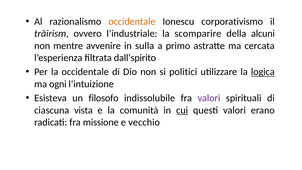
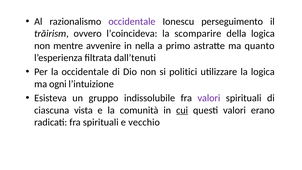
occidentale at (132, 21) colour: orange -> purple
corporativismo: corporativismo -> perseguimento
l’industriale: l’industriale -> l’coincideva
della alcuni: alcuni -> logica
sulla: sulla -> nella
cercata: cercata -> quanto
dall’spirito: dall’spirito -> dall’tenuti
logica at (263, 72) underline: present -> none
filosofo: filosofo -> gruppo
fra missione: missione -> spirituali
